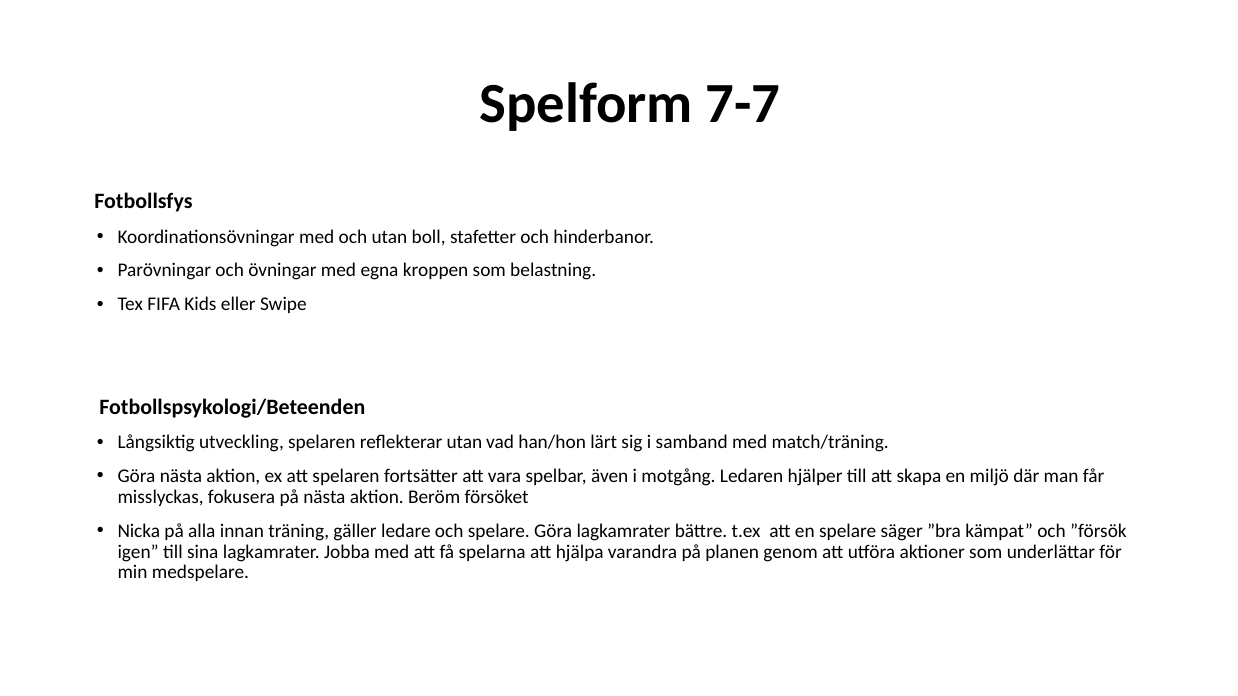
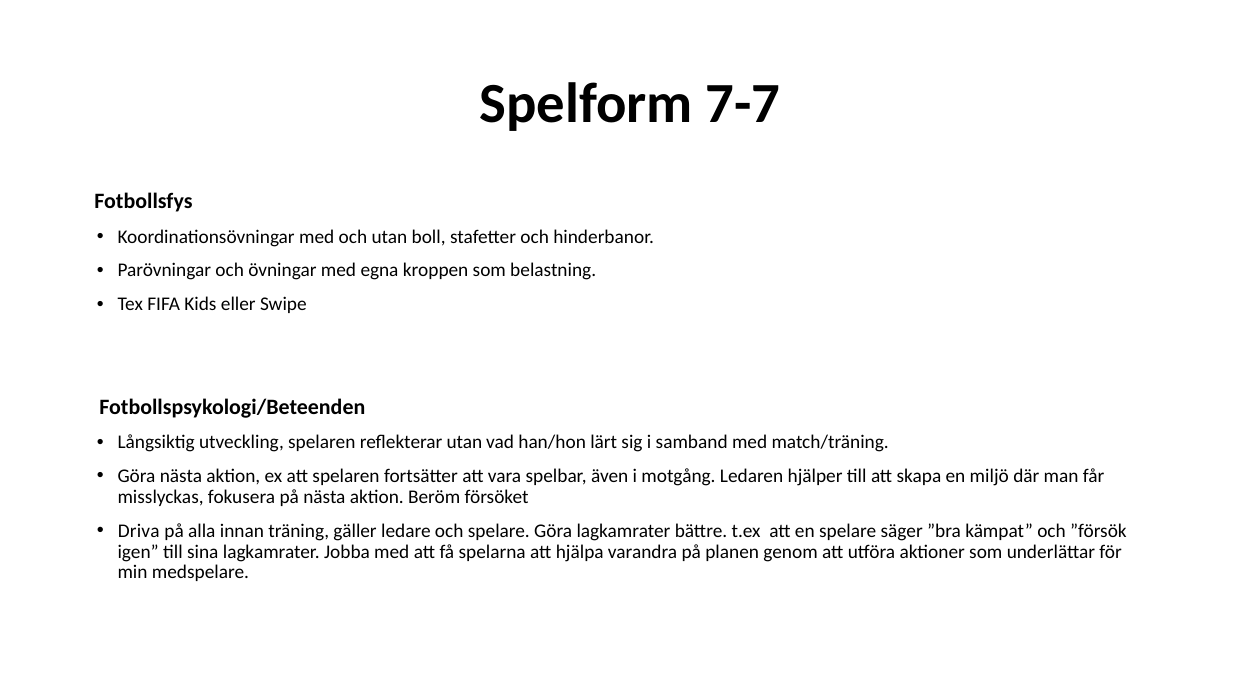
Nicka: Nicka -> Driva
